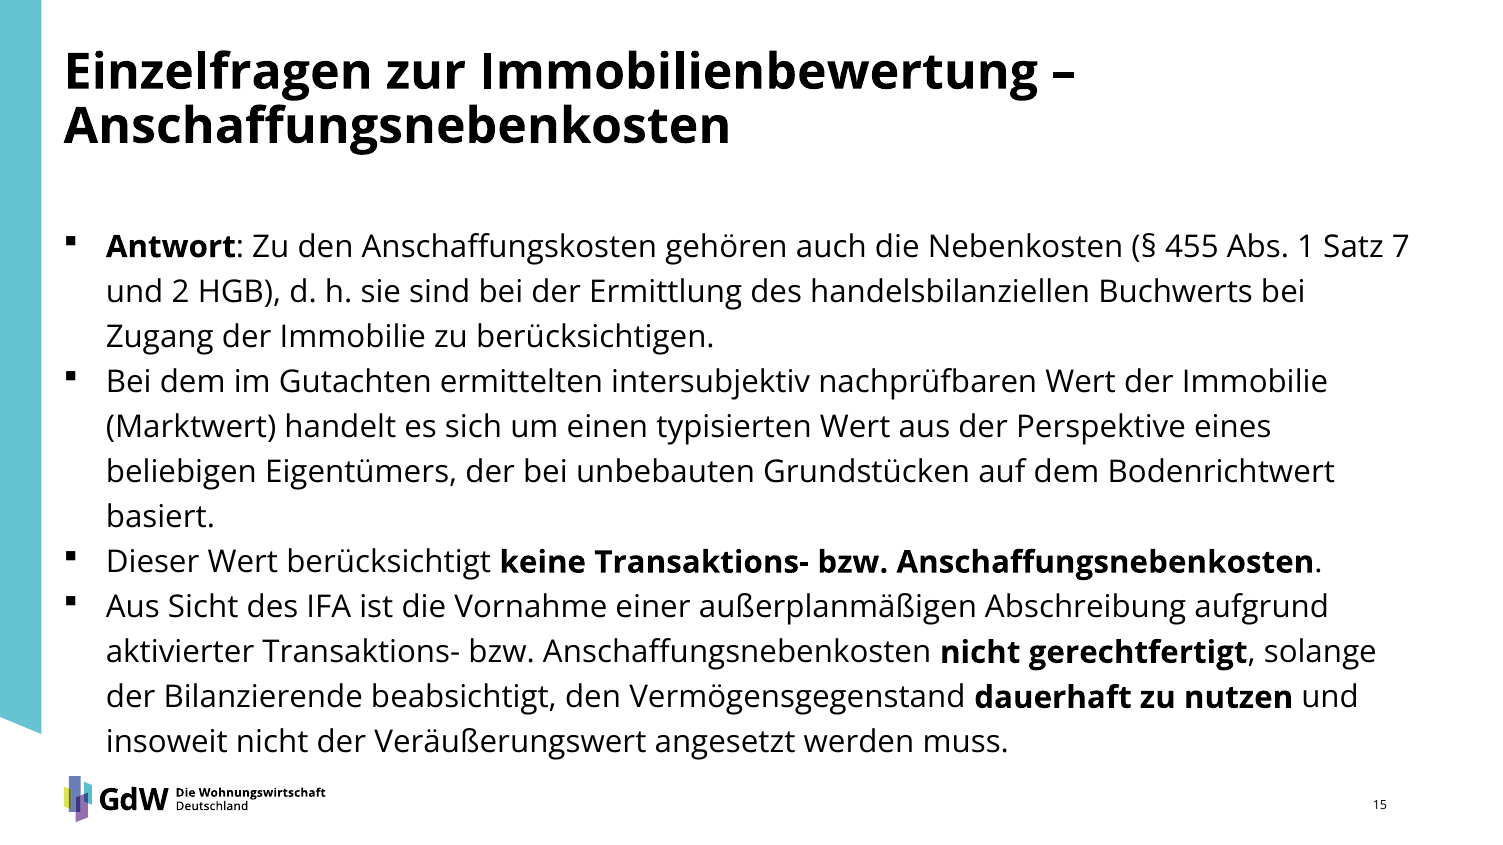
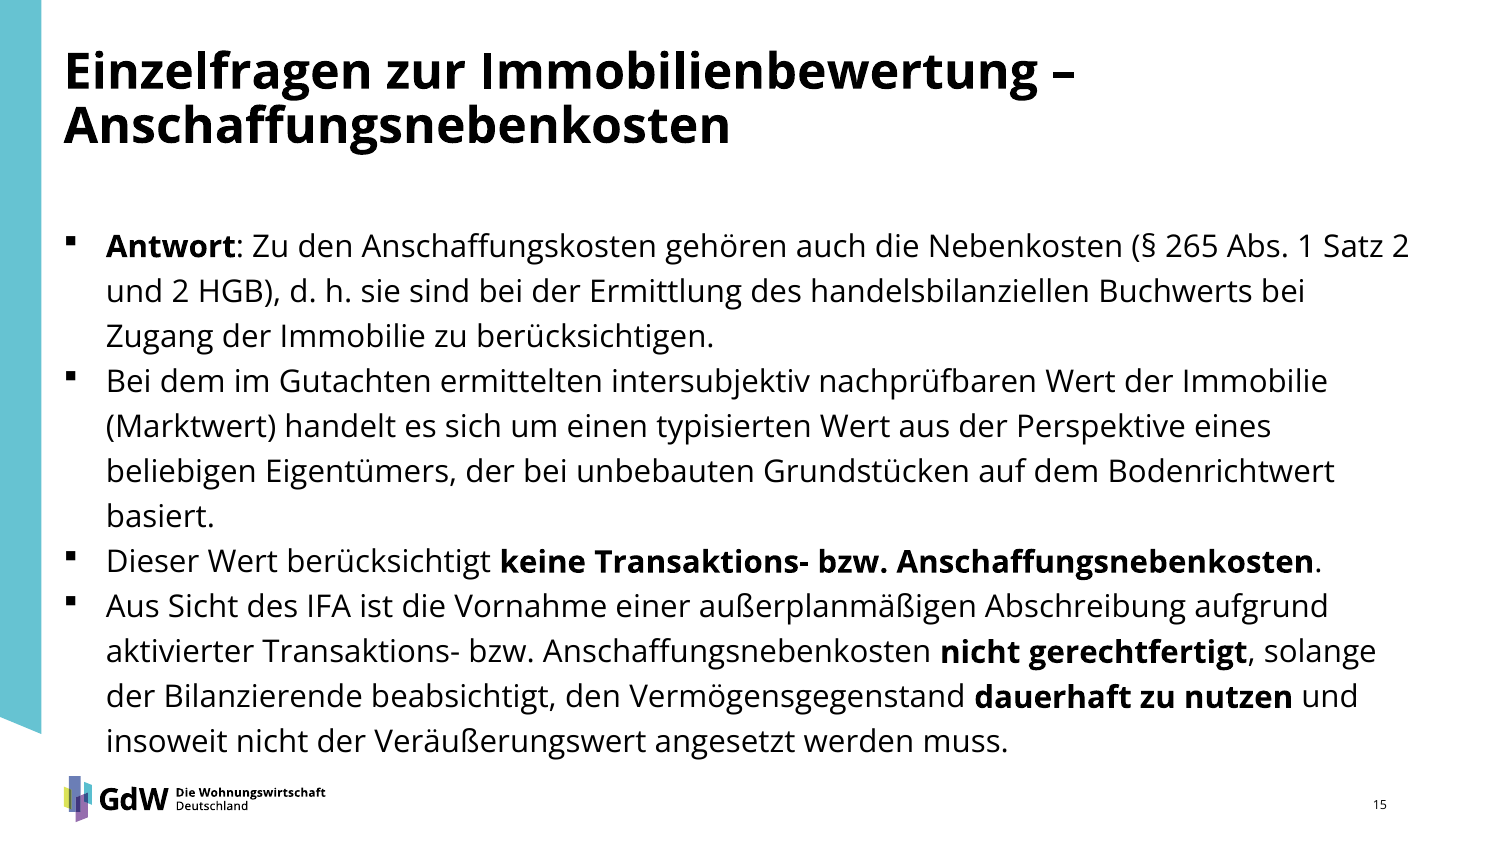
455: 455 -> 265
Satz 7: 7 -> 2
